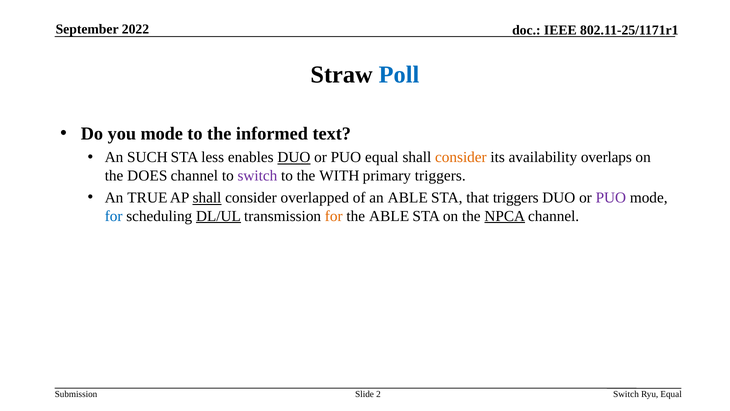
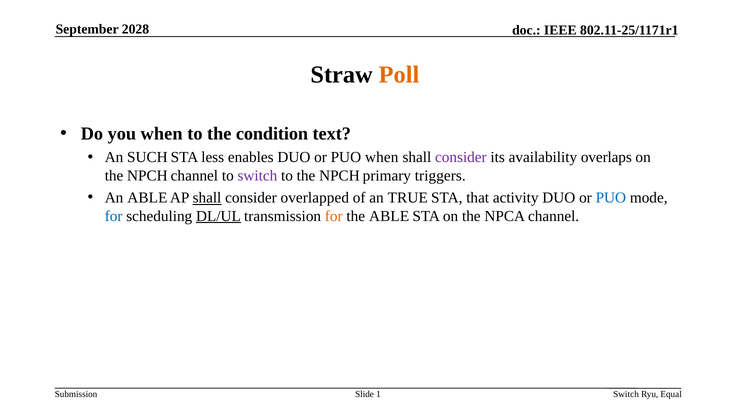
2022: 2022 -> 2028
Poll colour: blue -> orange
you mode: mode -> when
informed: informed -> condition
DUO at (294, 157) underline: present -> none
PUO equal: equal -> when
consider at (461, 157) colour: orange -> purple
DOES at (147, 176): DOES -> NPCH
to the WITH: WITH -> NPCH
An TRUE: TRUE -> ABLE
an ABLE: ABLE -> TRUE
that triggers: triggers -> activity
PUO at (611, 198) colour: purple -> blue
NPCA underline: present -> none
2: 2 -> 1
